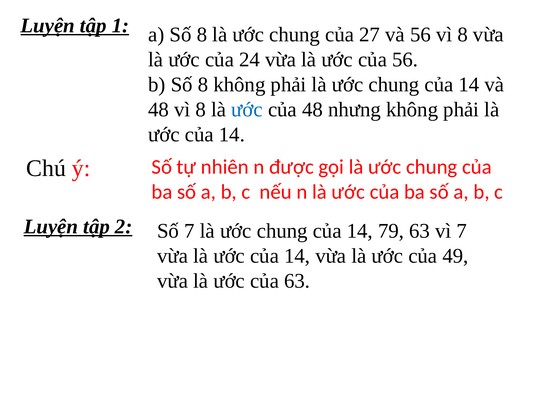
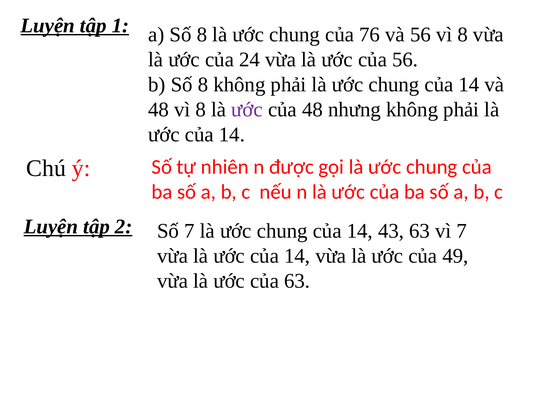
27: 27 -> 76
ước at (247, 110) colour: blue -> purple
79: 79 -> 43
